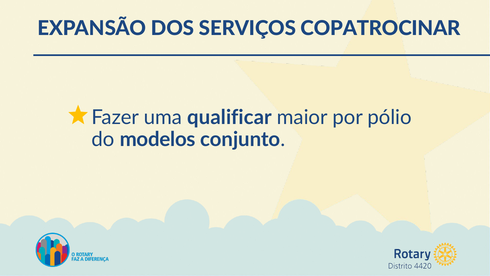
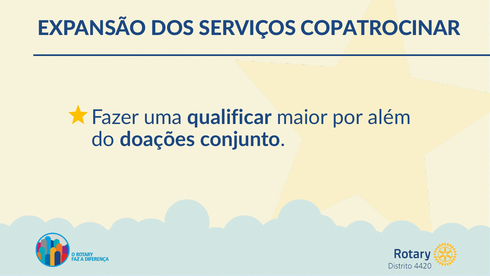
pólio: pólio -> além
modelos: modelos -> doações
